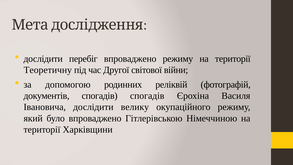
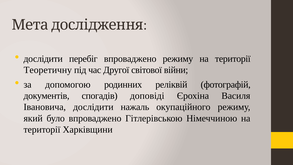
спогадів спогадів: спогадів -> доповіді
велику: велику -> нажаль
